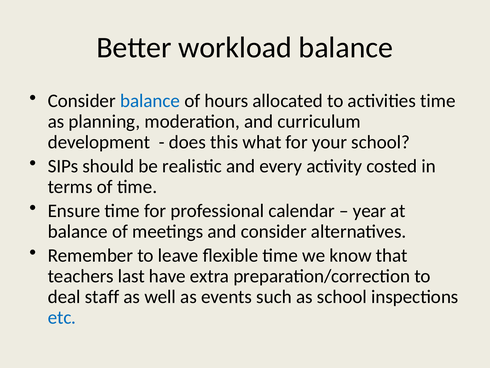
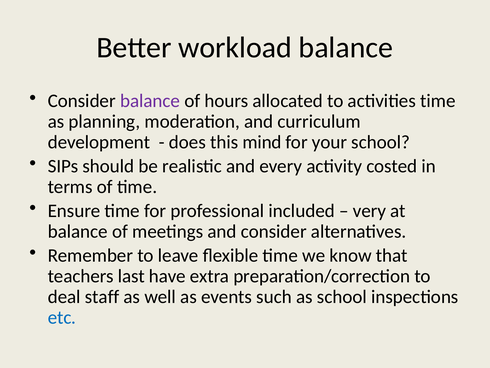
balance at (150, 101) colour: blue -> purple
what: what -> mind
calendar: calendar -> included
year: year -> very
